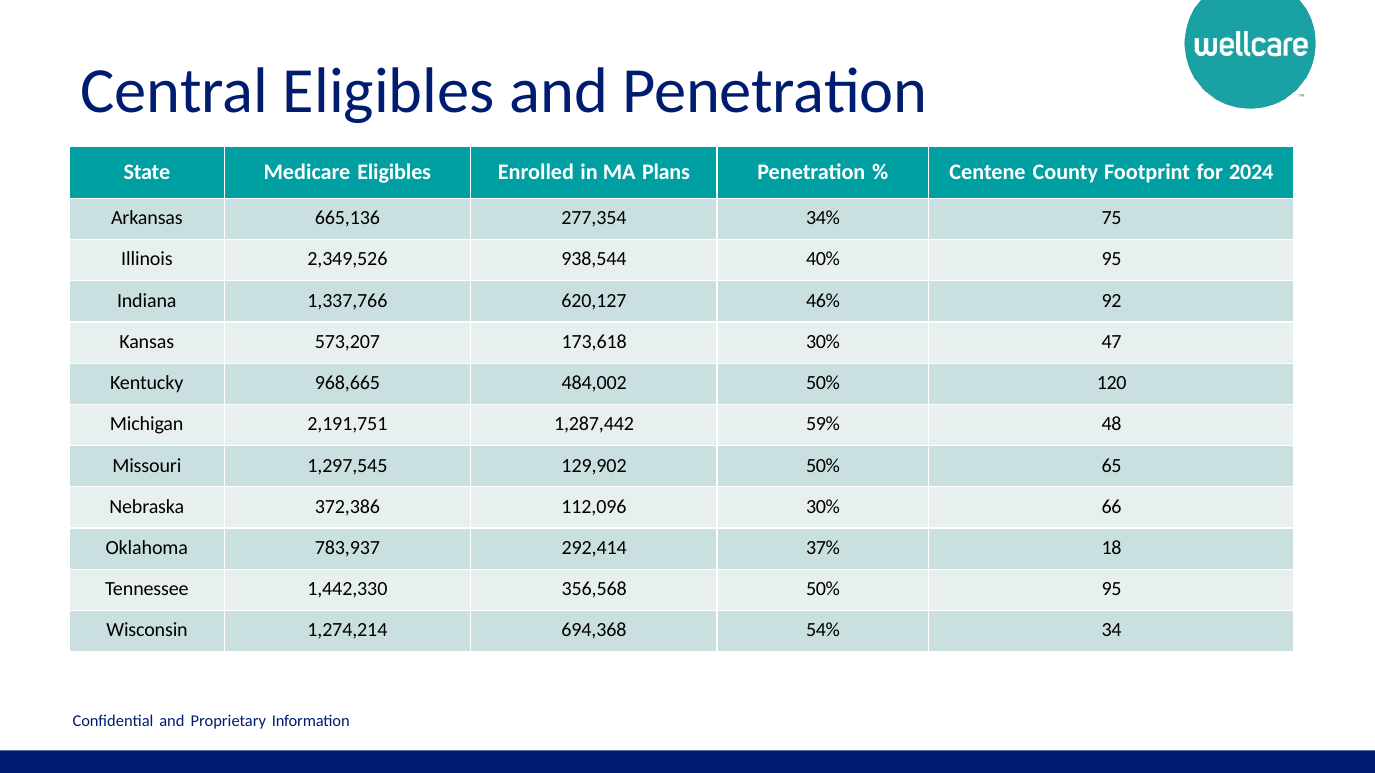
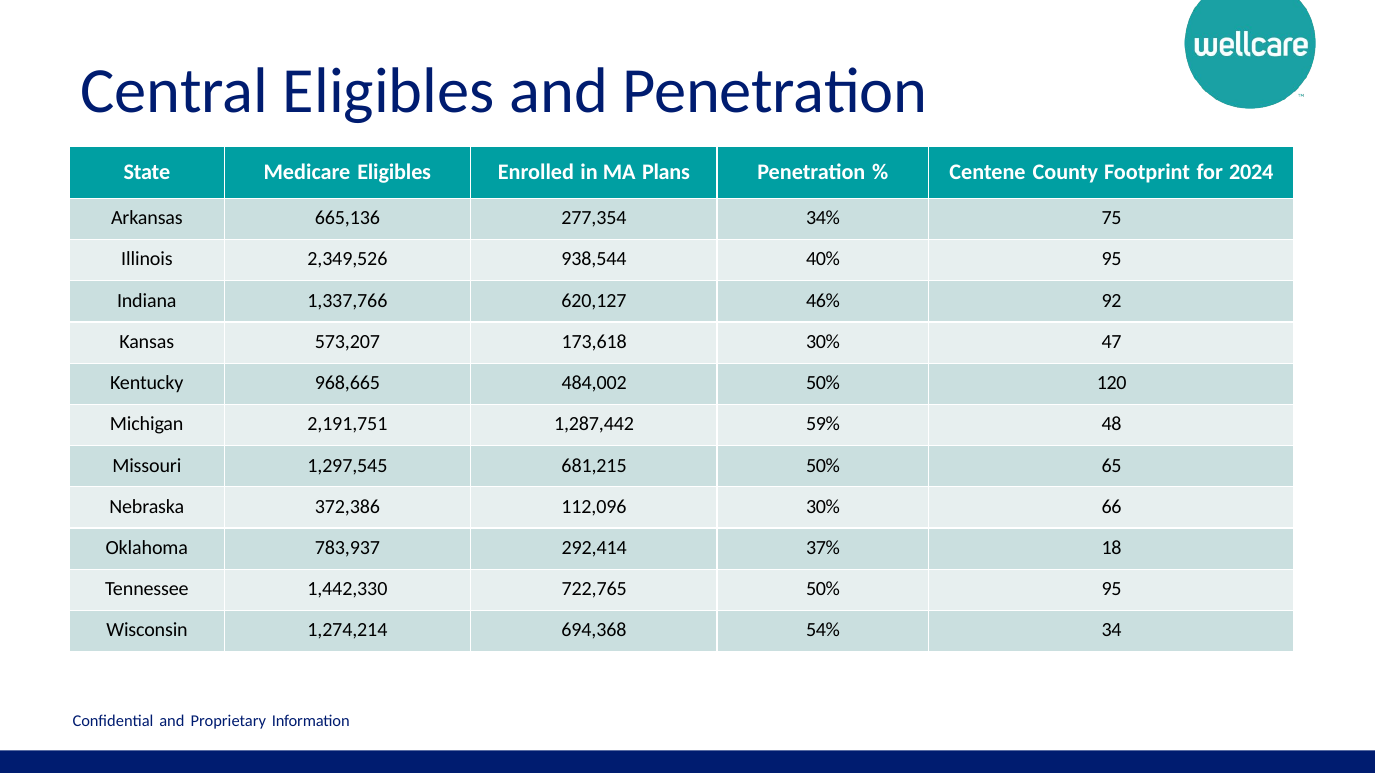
129,902: 129,902 -> 681,215
356,568: 356,568 -> 722,765
